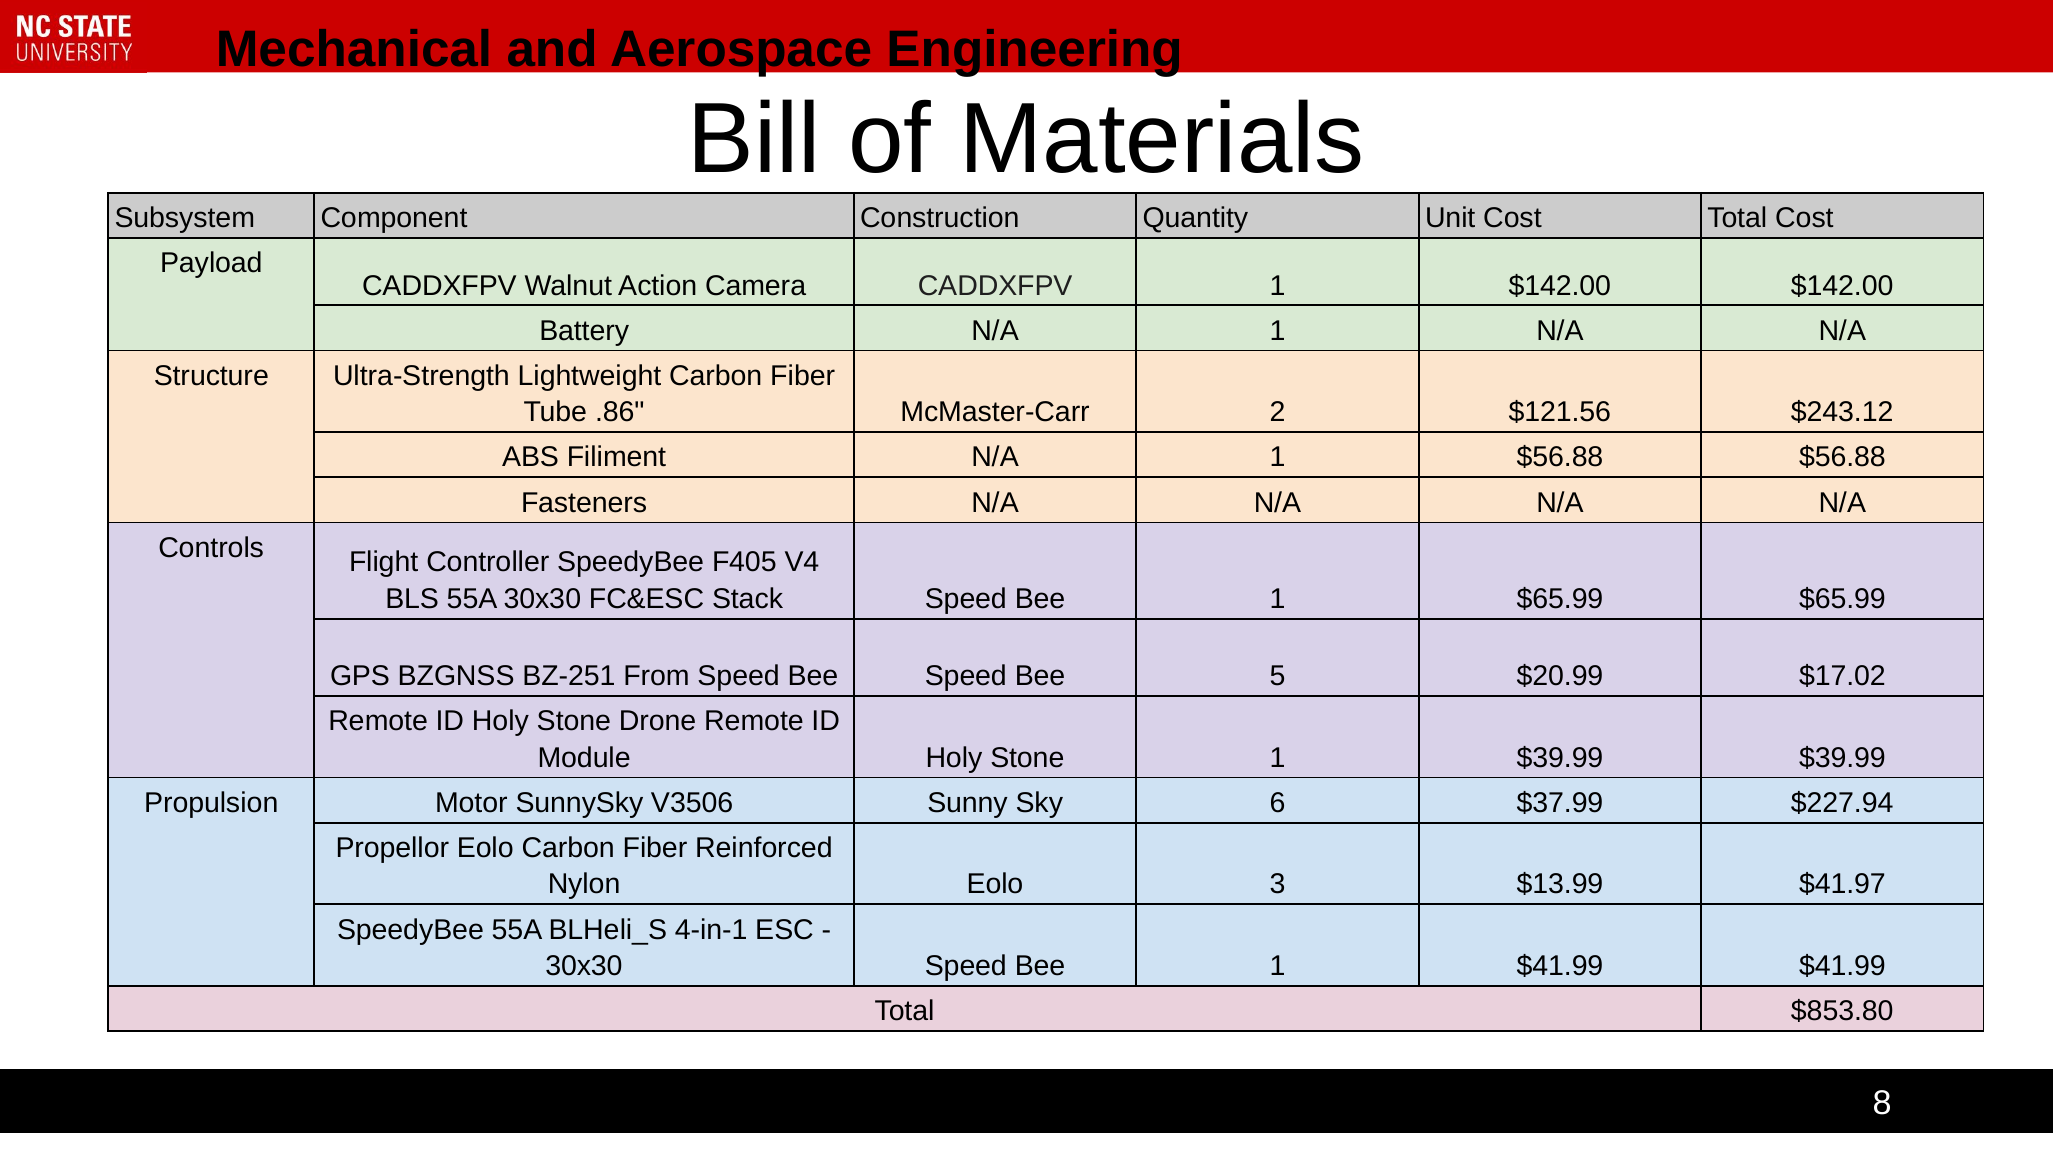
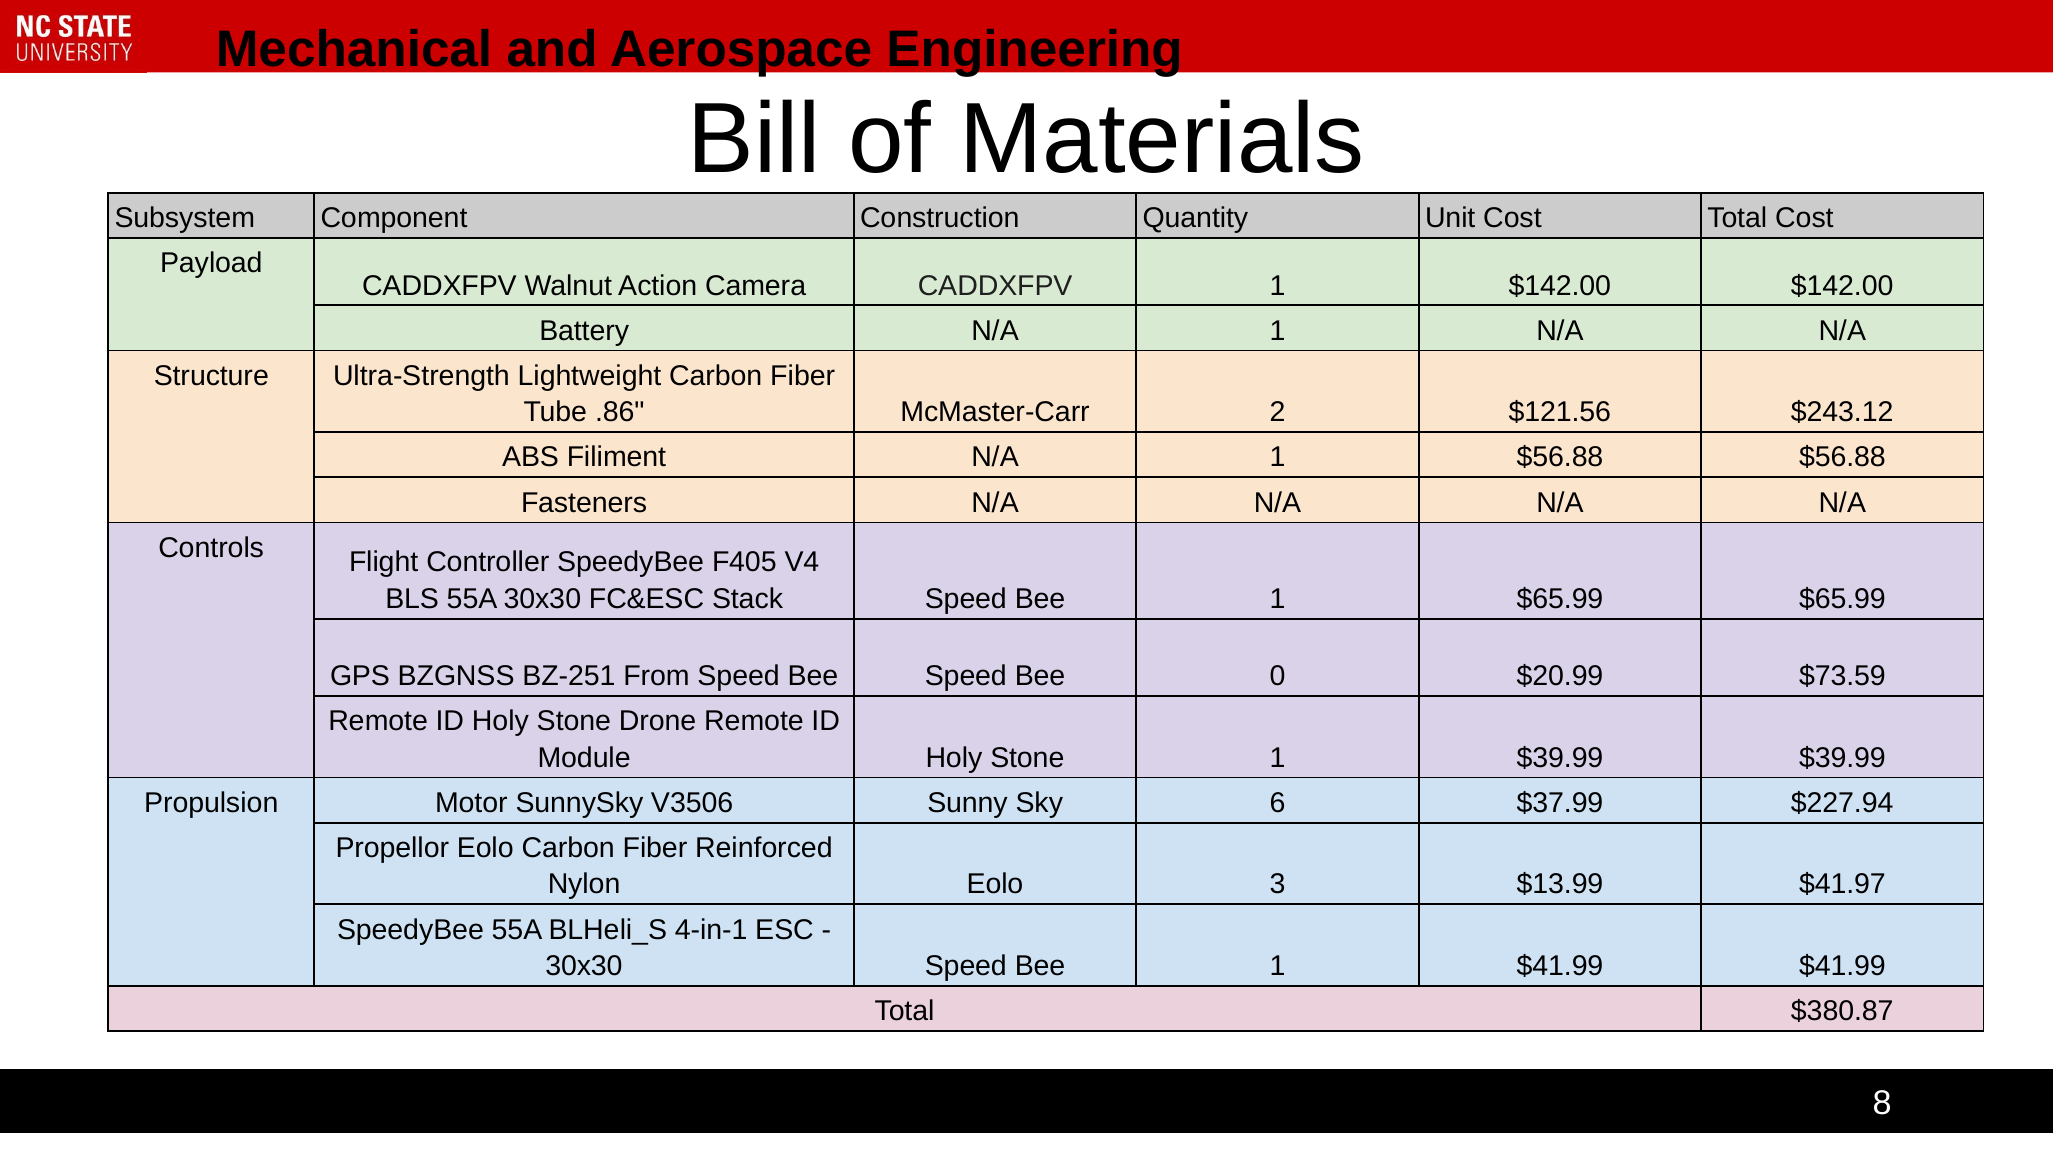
5: 5 -> 0
$17.02: $17.02 -> $73.59
$853.80: $853.80 -> $380.87
